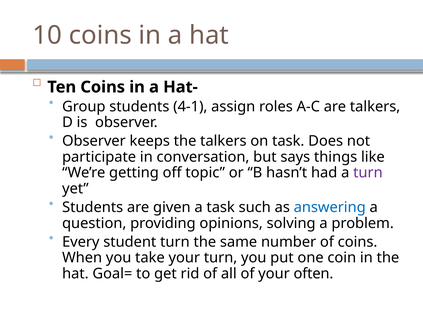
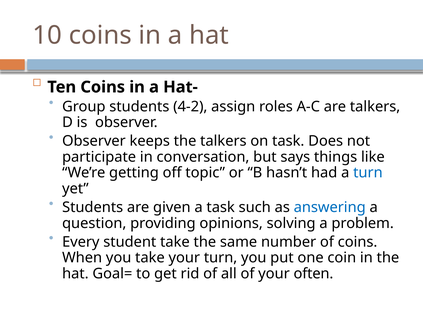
4-1: 4-1 -> 4-2
turn at (368, 173) colour: purple -> blue
student turn: turn -> take
